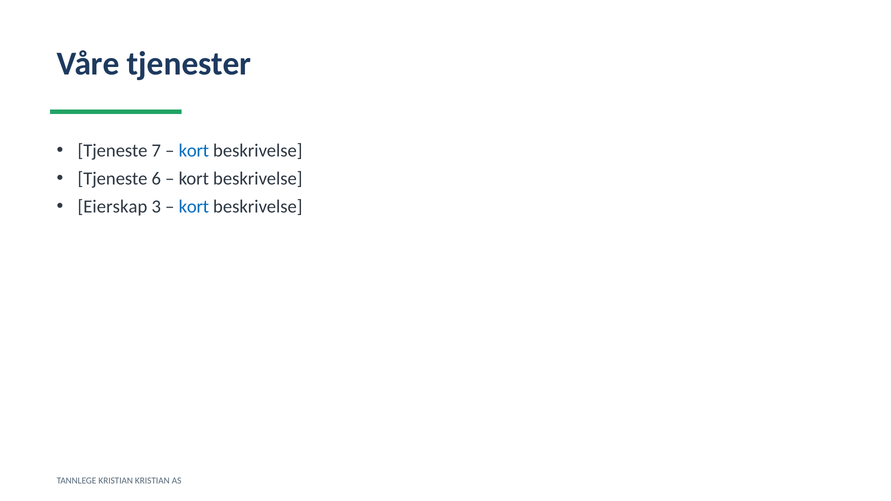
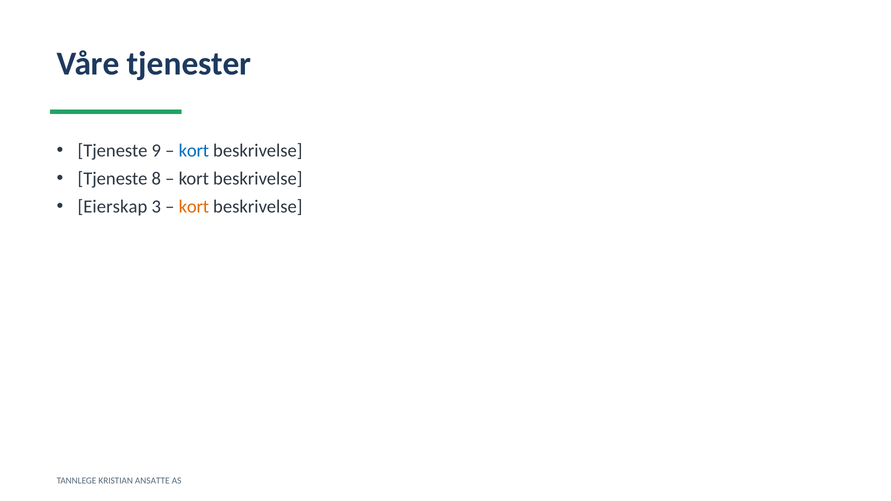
7: 7 -> 9
6: 6 -> 8
kort at (194, 207) colour: blue -> orange
KRISTIAN KRISTIAN: KRISTIAN -> ANSATTE
